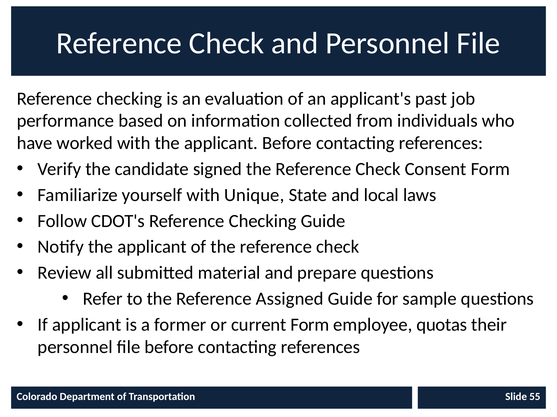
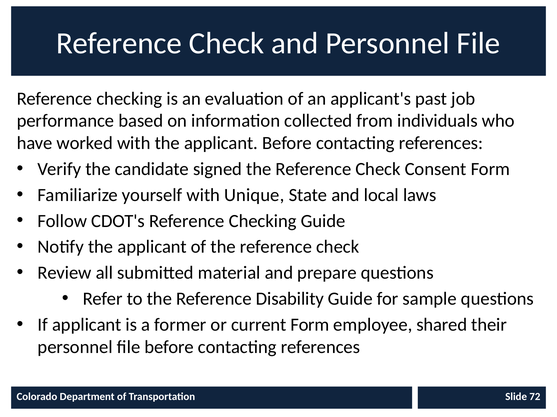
Assigned: Assigned -> Disability
quotas: quotas -> shared
55: 55 -> 72
